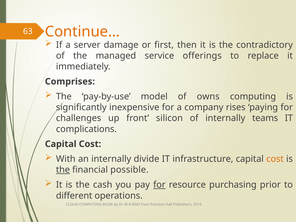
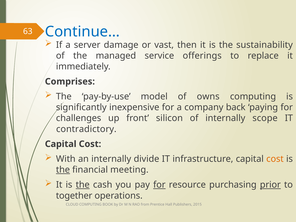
Continue… colour: orange -> blue
first: first -> vast
contradictory: contradictory -> sustainability
rises: rises -> back
teams: teams -> scope
complications: complications -> contradictory
possible: possible -> meeting
the at (83, 185) underline: none -> present
prior underline: none -> present
different: different -> together
